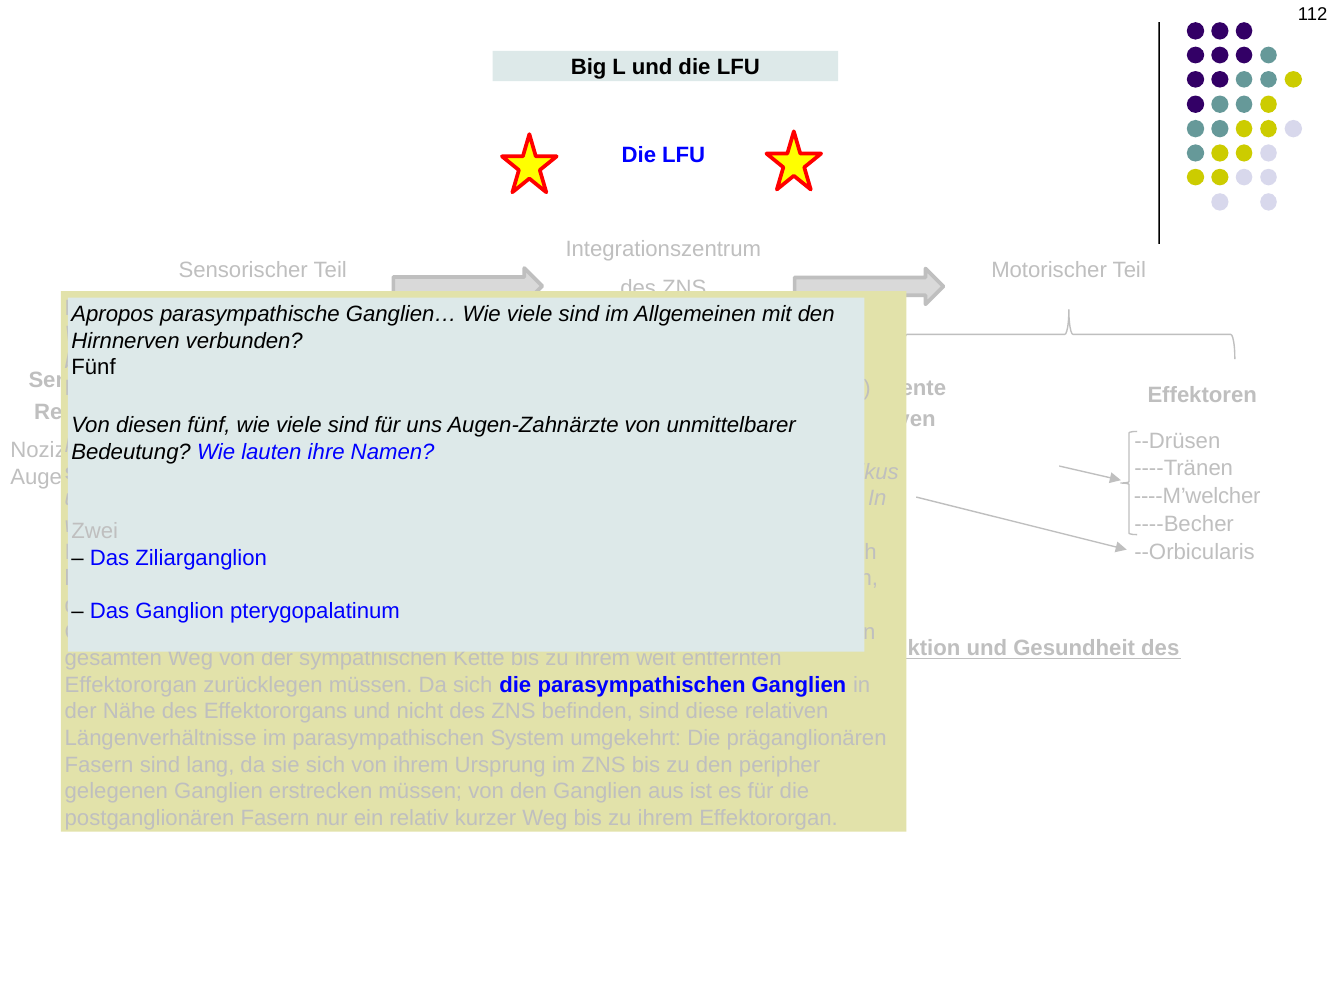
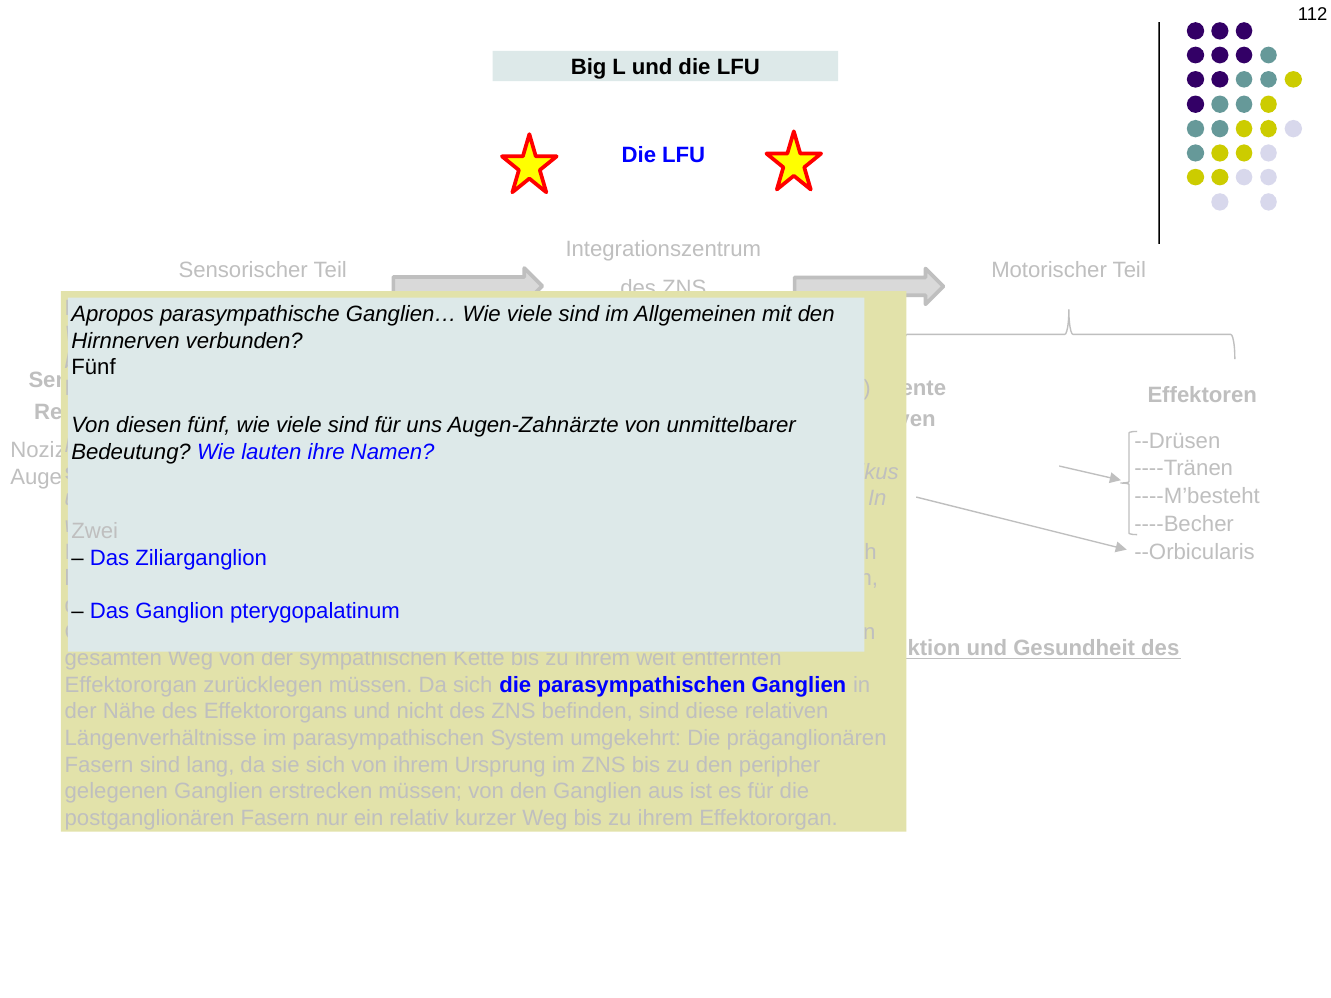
----M’welcher: ----M’welcher -> ----M’besteht
